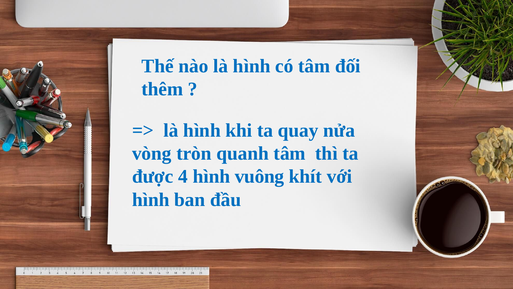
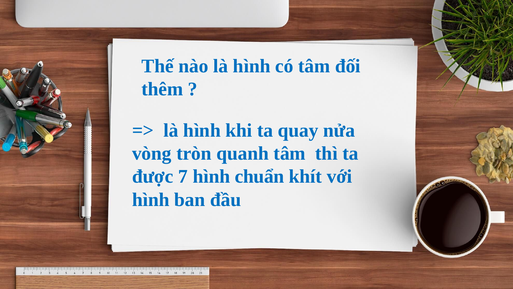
4: 4 -> 7
vuông: vuông -> chuẩn
